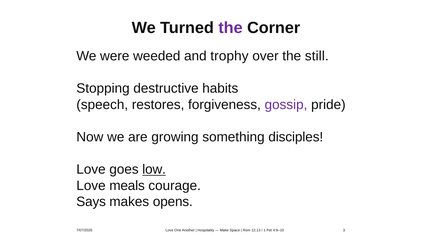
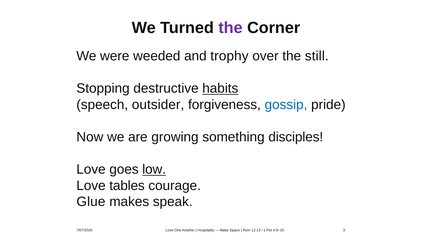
habits underline: none -> present
restores: restores -> outsider
gossip colour: purple -> blue
meals: meals -> tables
Says: Says -> Glue
opens: opens -> speak
